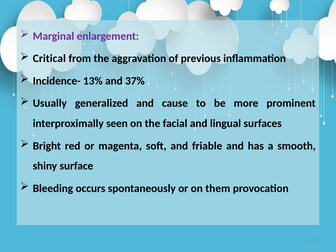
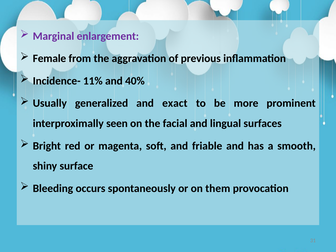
Critical: Critical -> Female
13%: 13% -> 11%
37%: 37% -> 40%
cause: cause -> exact
